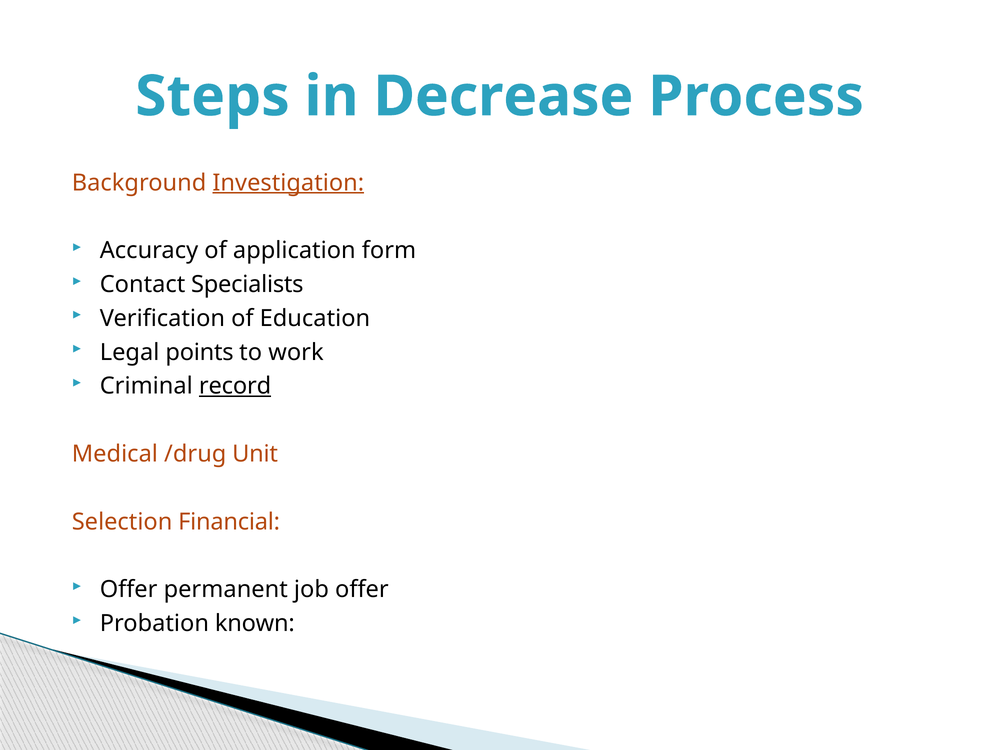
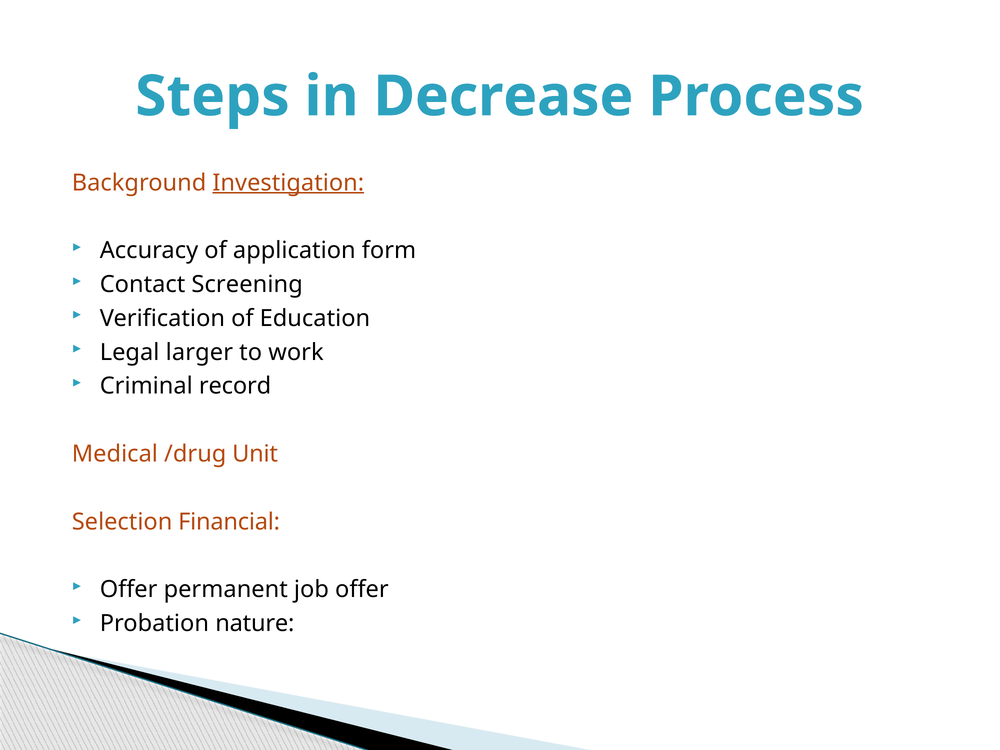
Specialists: Specialists -> Screening
points: points -> larger
record underline: present -> none
known: known -> nature
